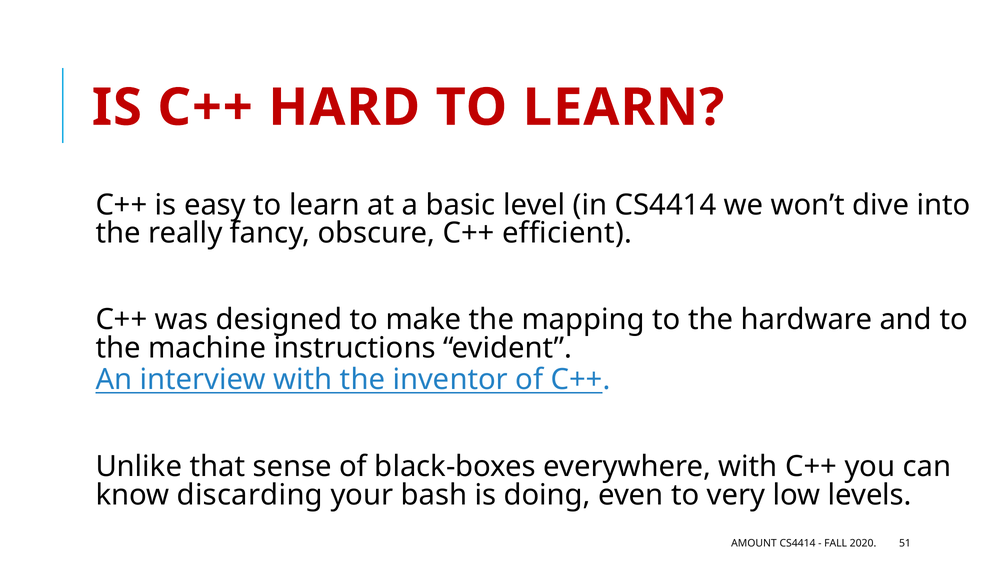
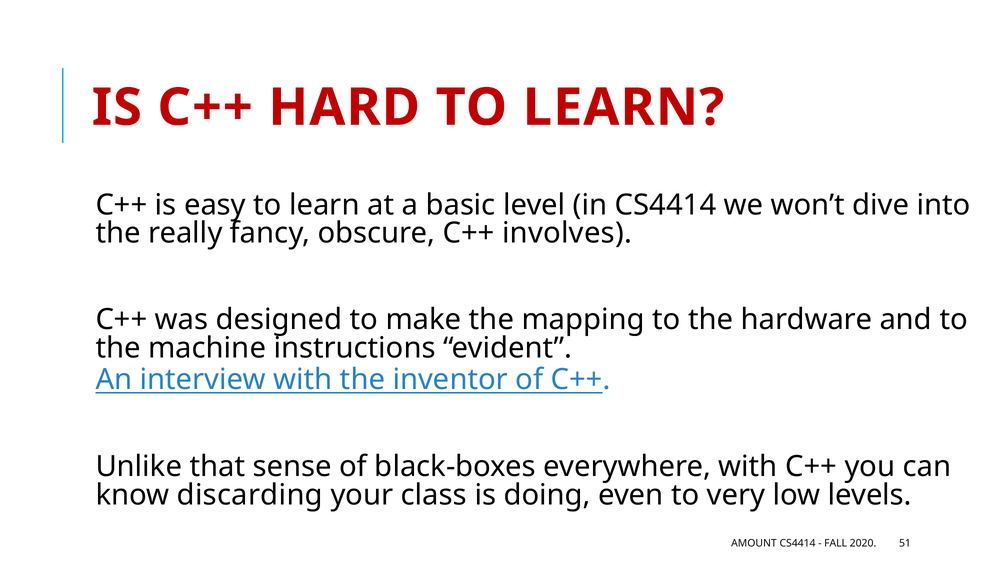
efficient: efficient -> involves
bash: bash -> class
